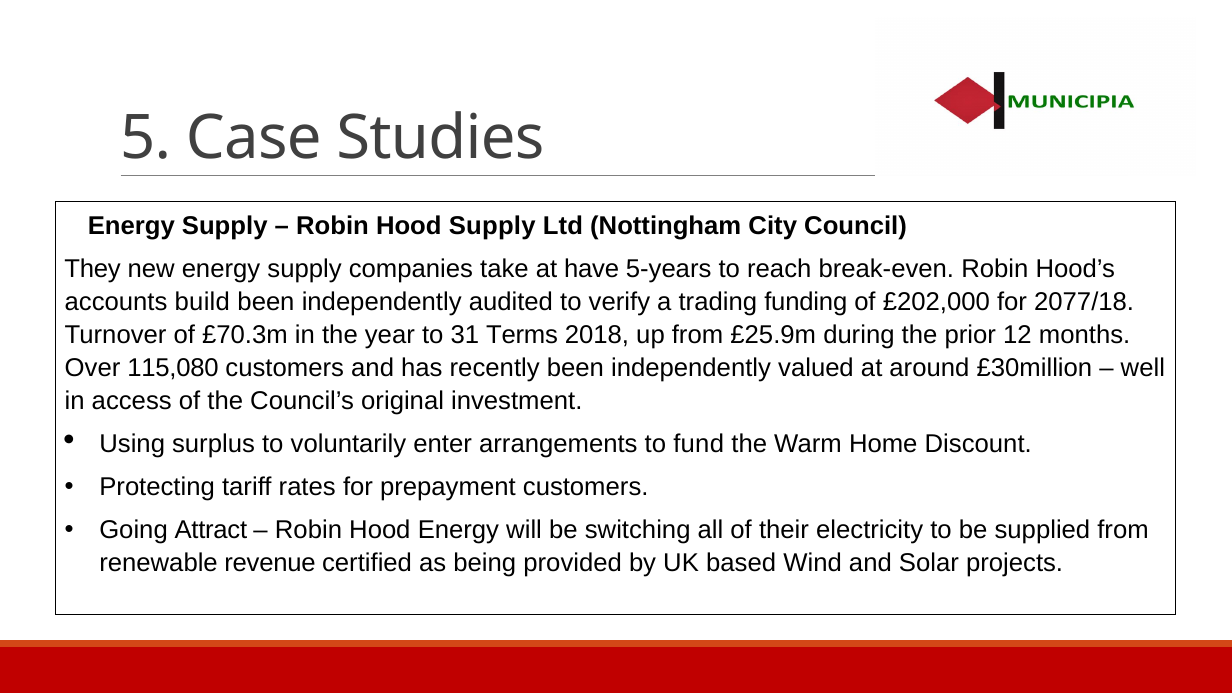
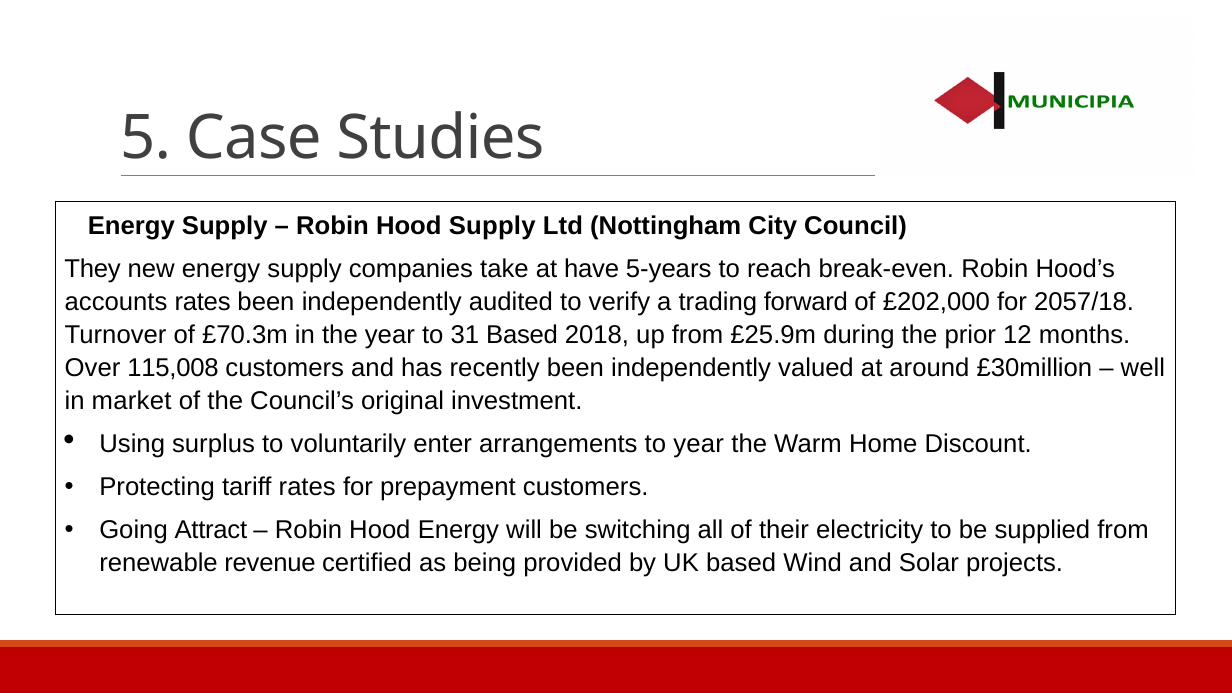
accounts build: build -> rates
funding: funding -> forward
2077/18: 2077/18 -> 2057/18
31 Terms: Terms -> Based
115,080: 115,080 -> 115,008
access: access -> market
to fund: fund -> year
